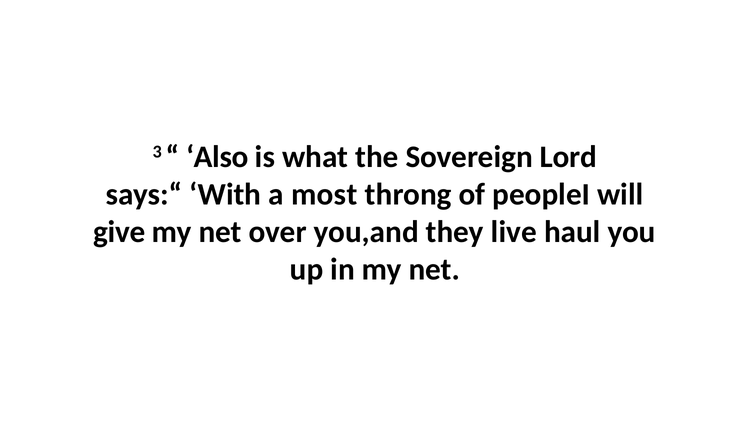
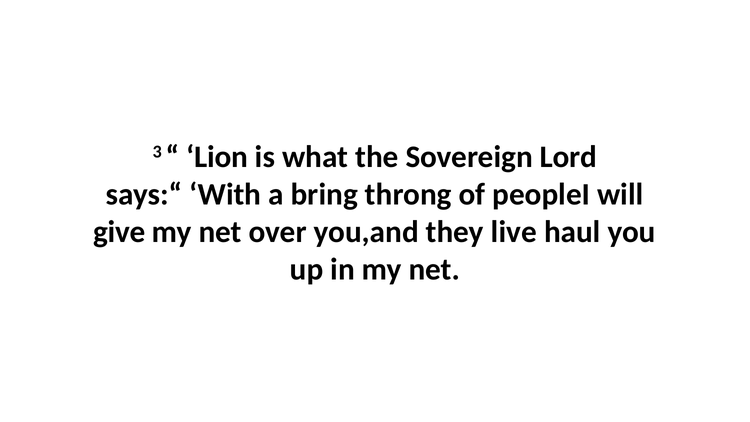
Also: Also -> Lion
most: most -> bring
